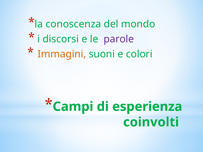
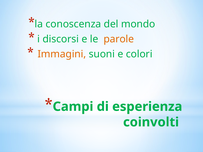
parole colour: purple -> orange
